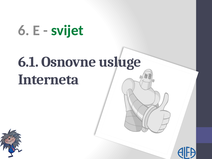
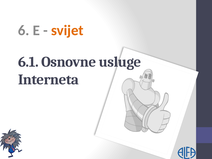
svijet colour: green -> orange
